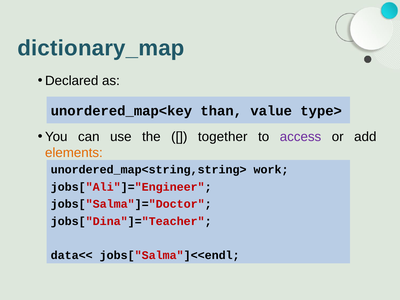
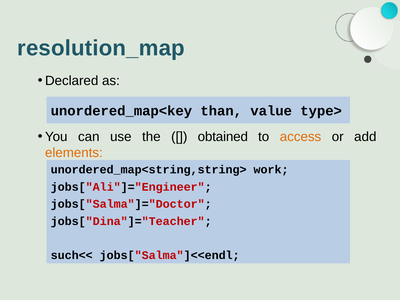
dictionary_map: dictionary_map -> resolution_map
together: together -> obtained
access colour: purple -> orange
data<<: data<< -> such<<
